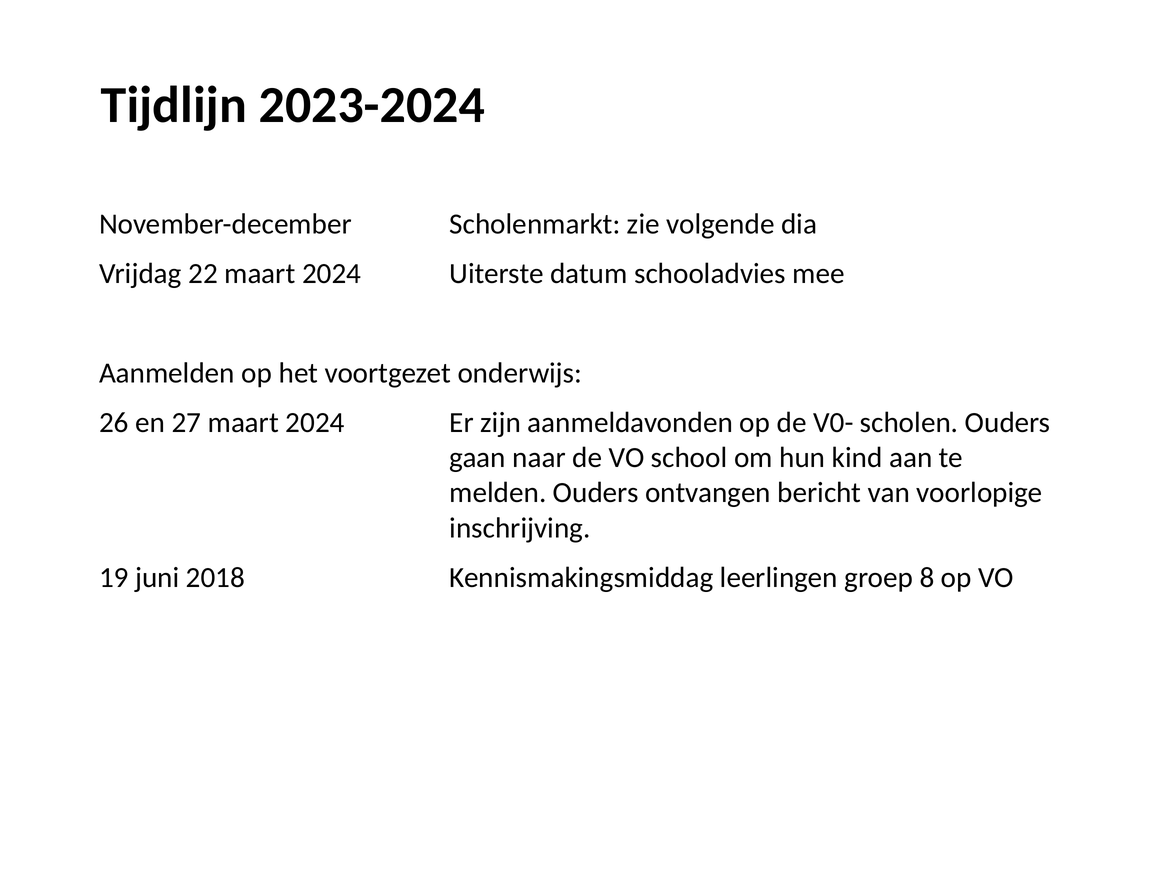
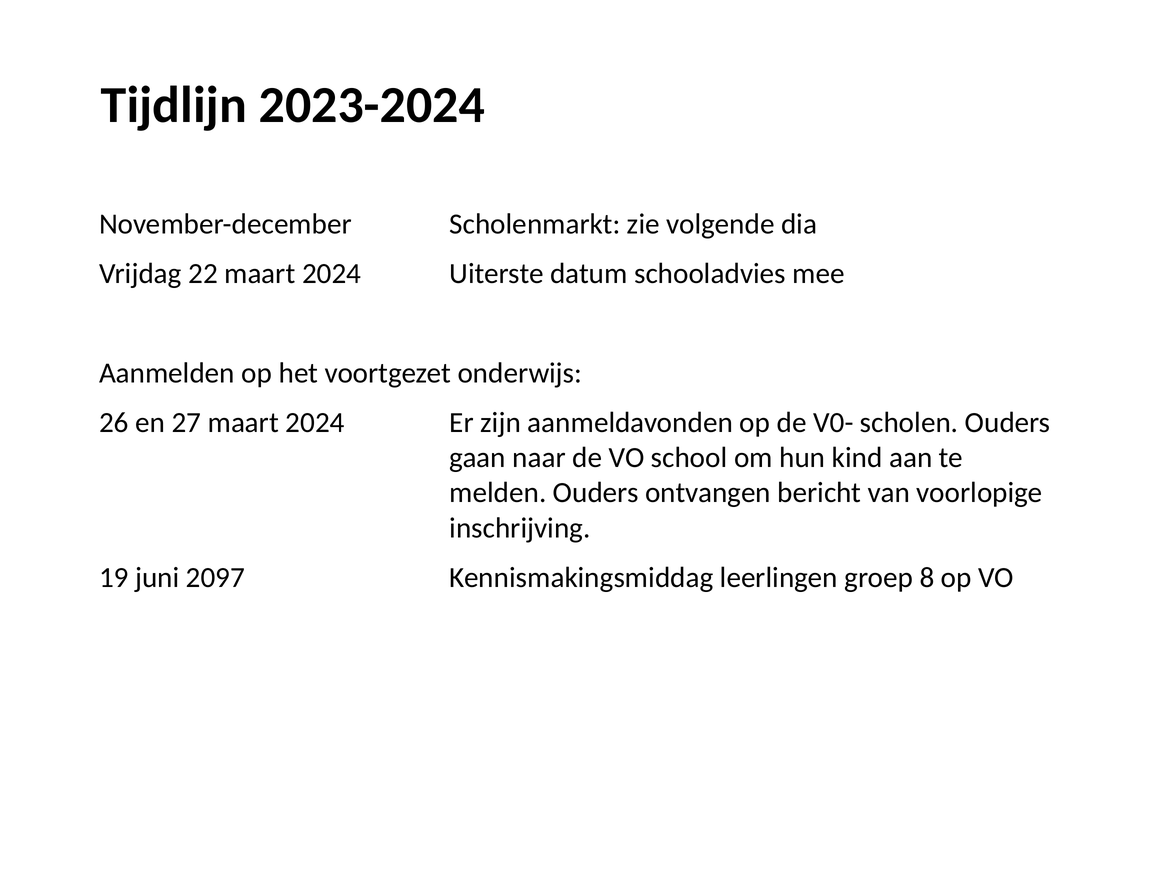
2018: 2018 -> 2097
